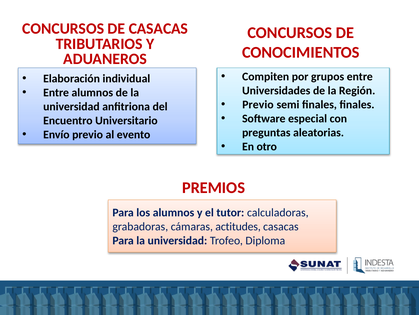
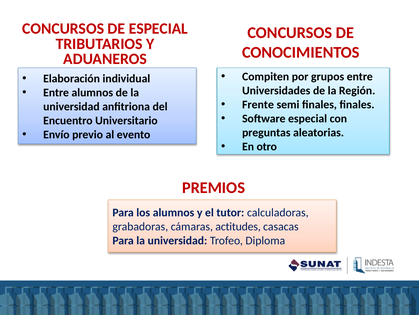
DE CASACAS: CASACAS -> ESPECIAL
Previo at (258, 105): Previo -> Frente
